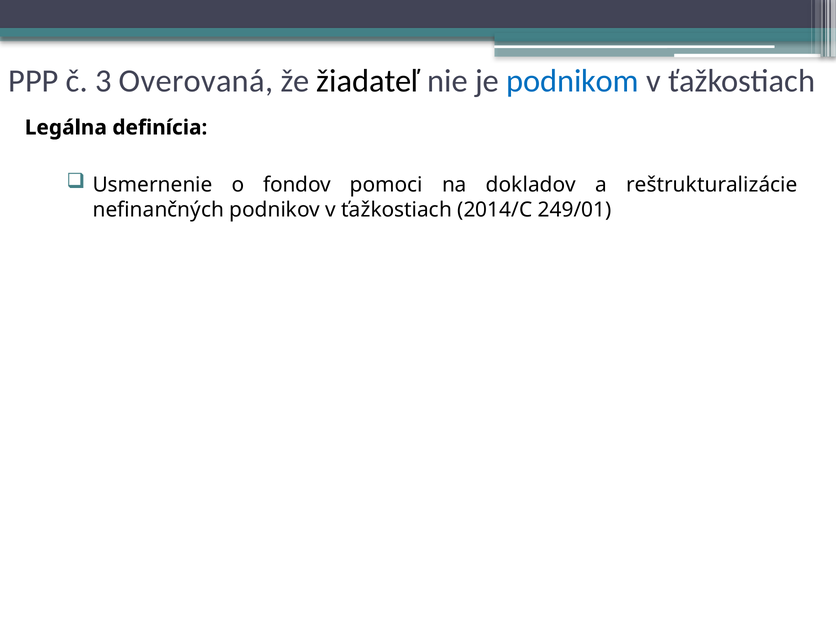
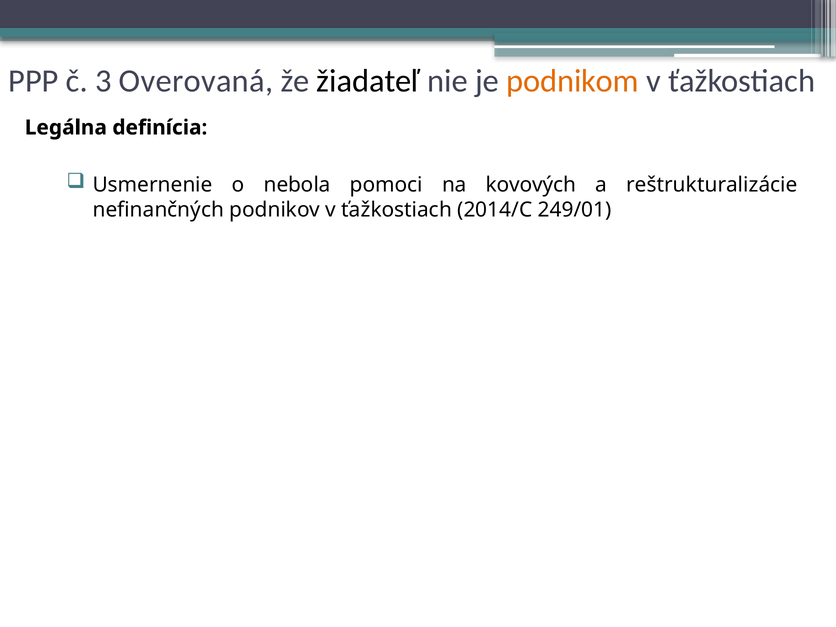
podnikom colour: blue -> orange
fondov: fondov -> nebola
dokladov: dokladov -> kovových
